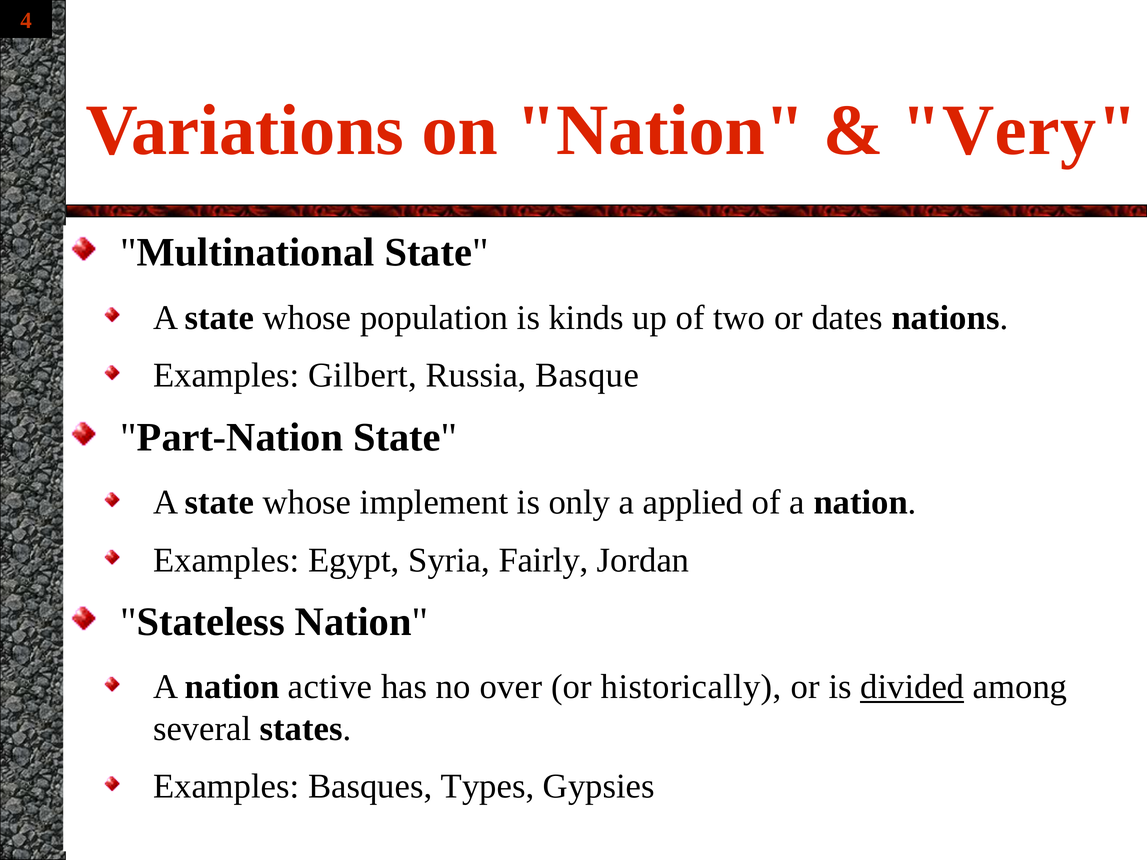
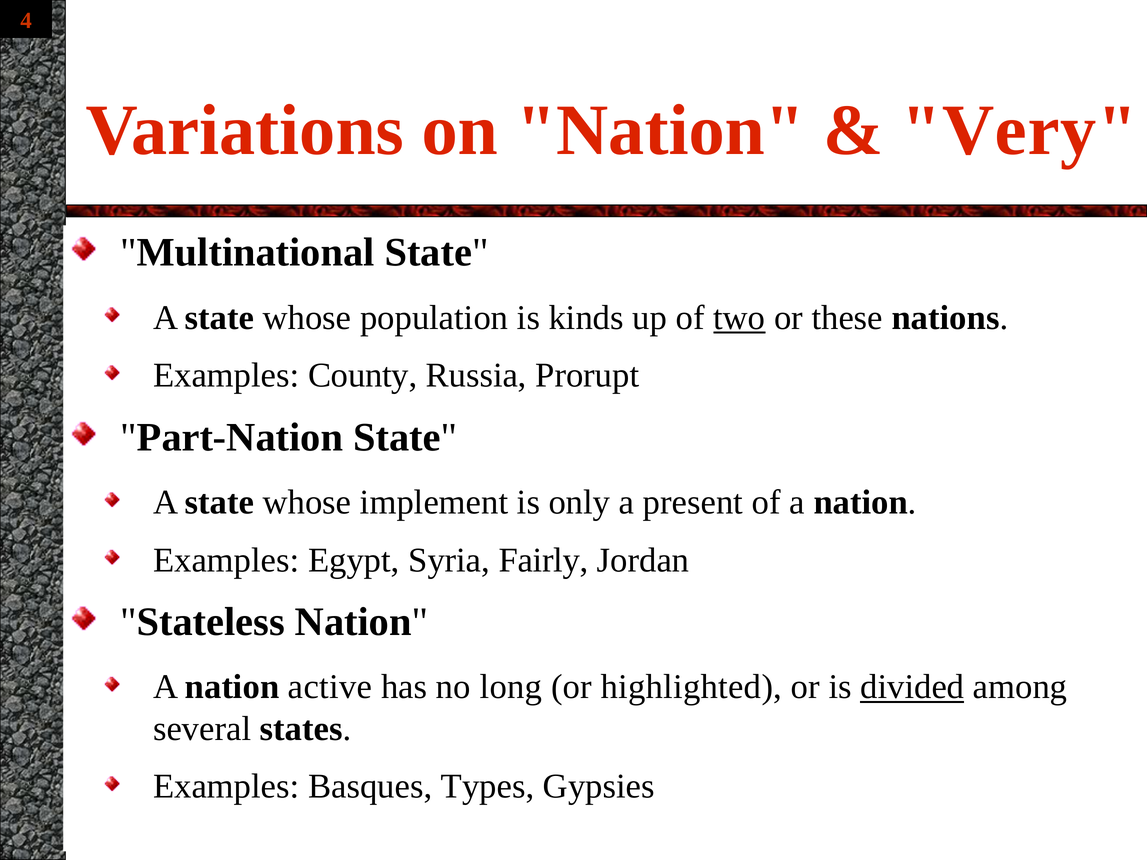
two underline: none -> present
dates: dates -> these
Gilbert: Gilbert -> County
Basque: Basque -> Prorupt
applied: applied -> present
over: over -> long
historically: historically -> highlighted
